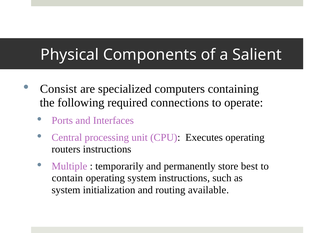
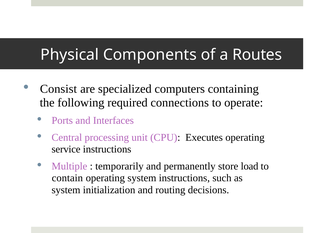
Salient: Salient -> Routes
routers: routers -> service
best: best -> load
available: available -> decisions
